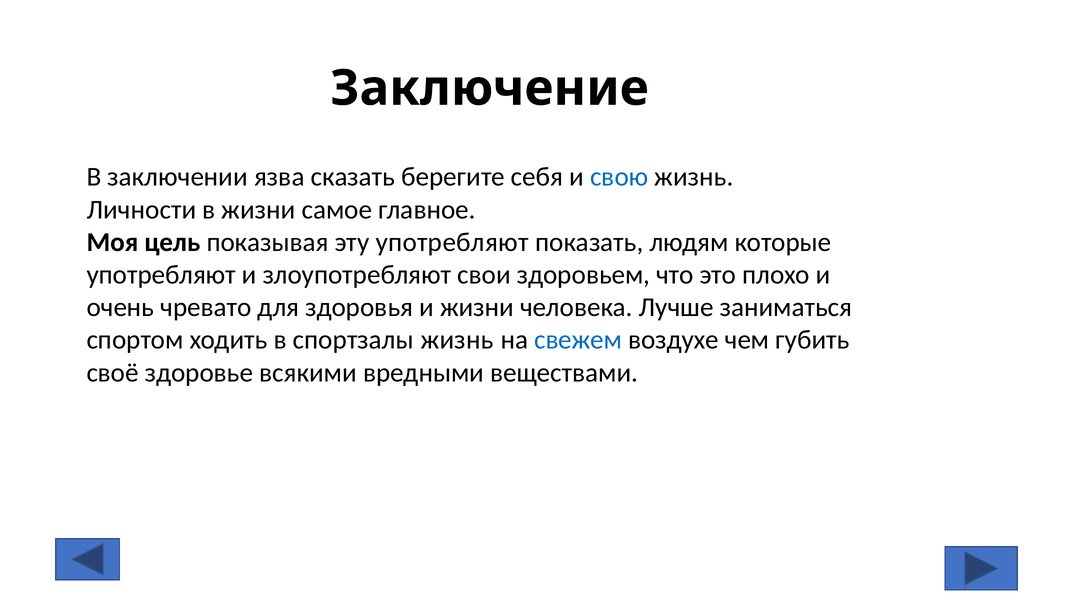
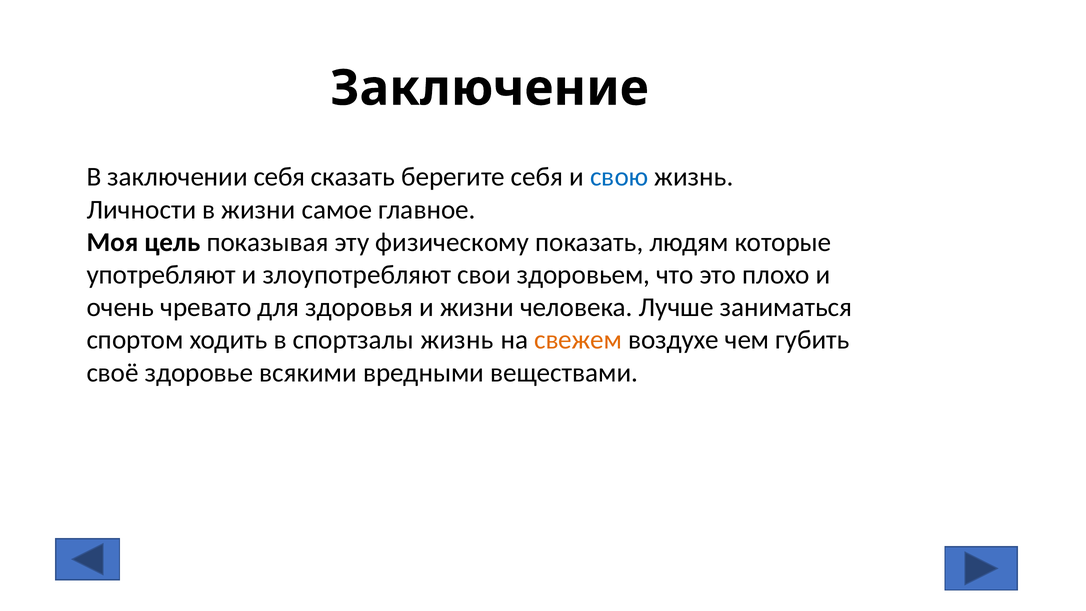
заключении язва: язва -> себя
эту употребляют: употребляют -> физическому
свежем colour: blue -> orange
